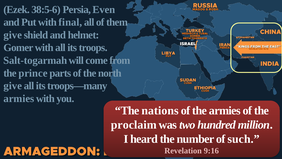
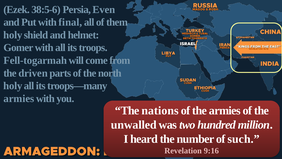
give at (13, 35): give -> holy
Salt-togarmah: Salt-togarmah -> Fell-togarmah
prince: prince -> driven
give at (13, 86): give -> holy
proclaim: proclaim -> unwalled
